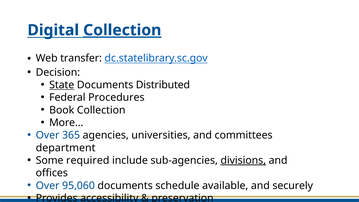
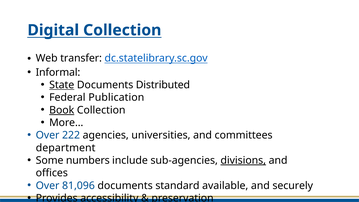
Collection at (122, 30) underline: present -> none
Decision: Decision -> Informal
Procedures: Procedures -> Publication
Book underline: none -> present
365: 365 -> 222
required: required -> numbers
95,060: 95,060 -> 81,096
schedule: schedule -> standard
